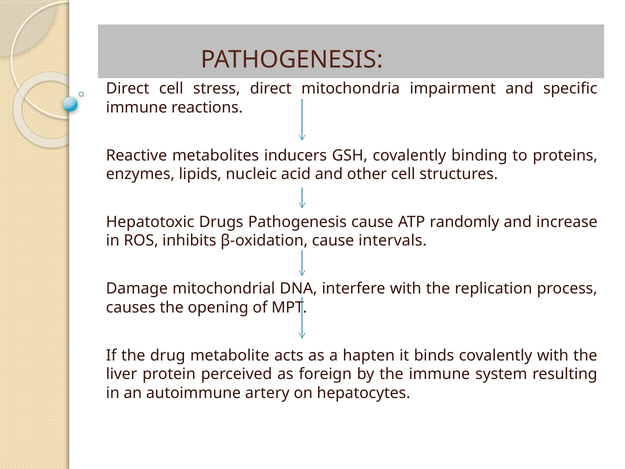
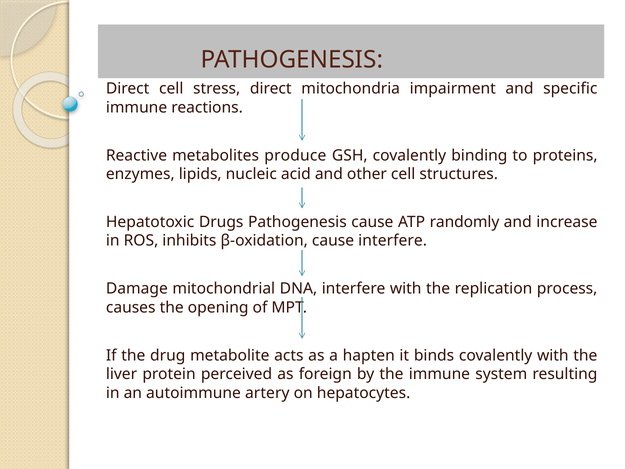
inducers: inducers -> produce
cause intervals: intervals -> interfere
